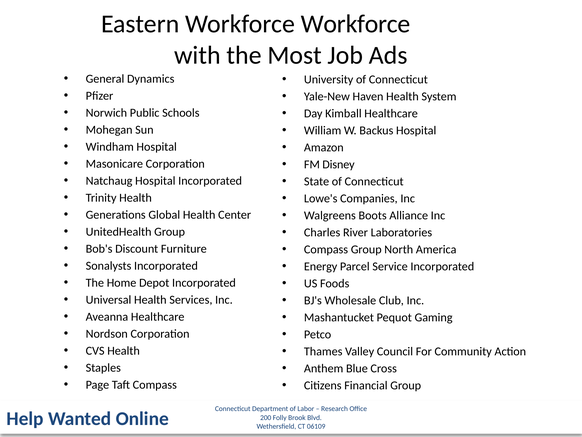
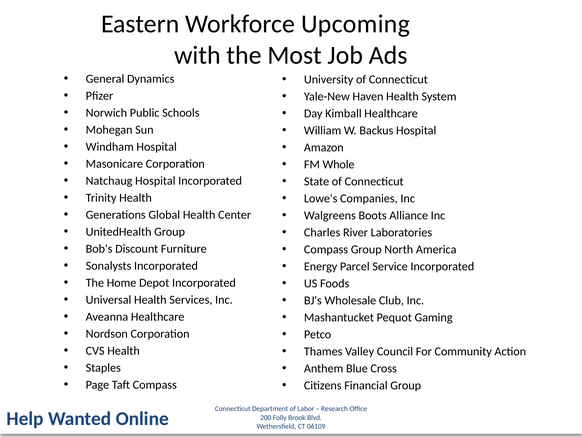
Workforce Workforce: Workforce -> Upcoming
Disney: Disney -> Whole
